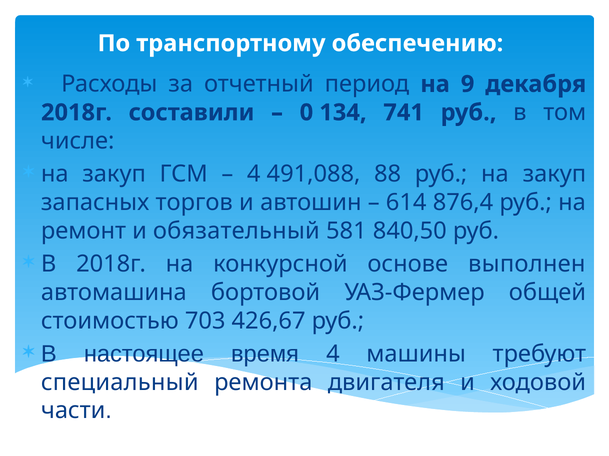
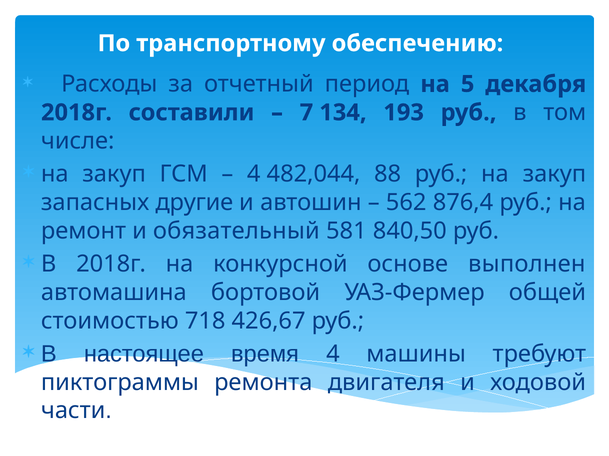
9: 9 -> 5
0: 0 -> 7
741: 741 -> 193
491,088: 491,088 -> 482,044
торгов: торгов -> другие
614: 614 -> 562
703: 703 -> 718
специальный: специальный -> пиктограммы
